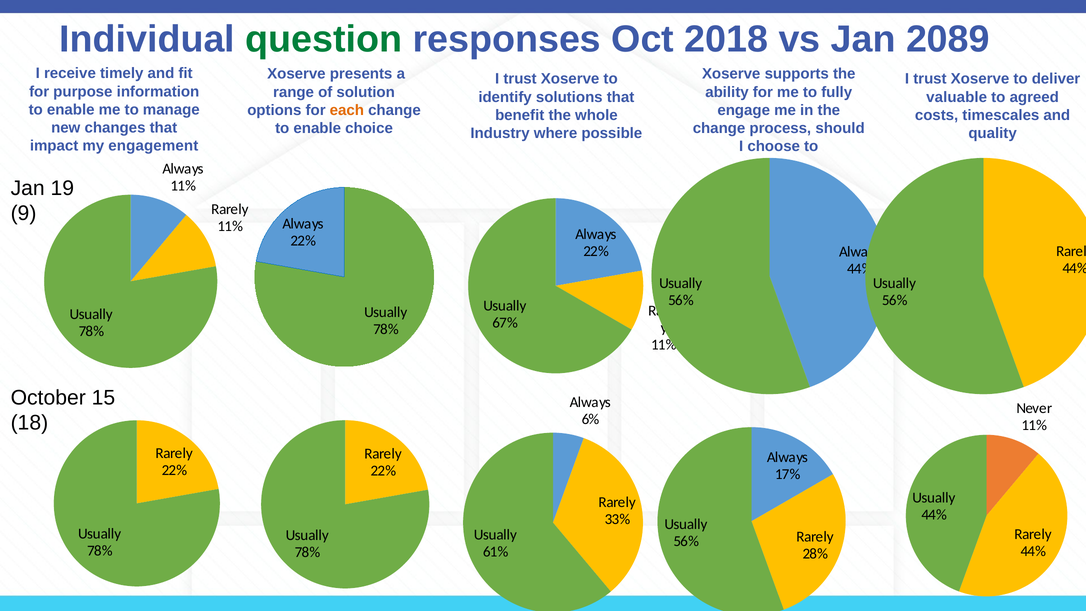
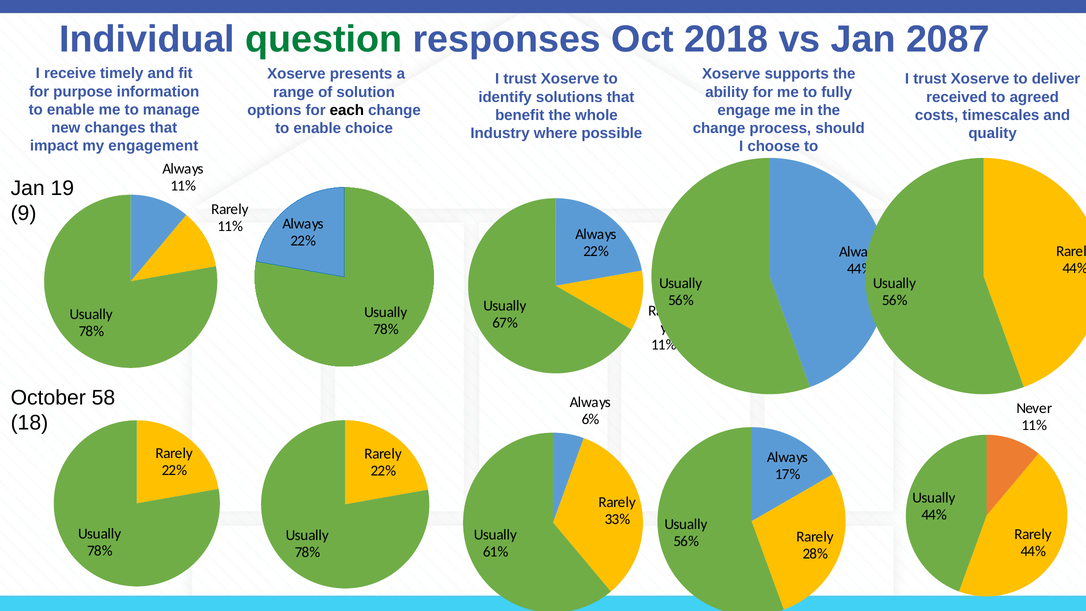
2089: 2089 -> 2087
valuable: valuable -> received
each colour: orange -> black
15: 15 -> 58
